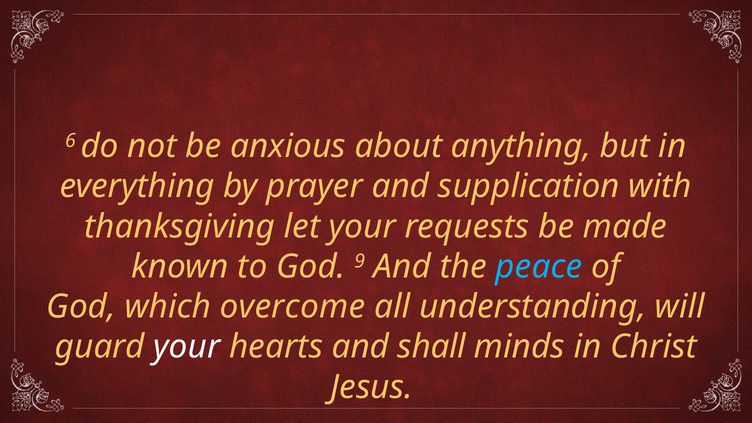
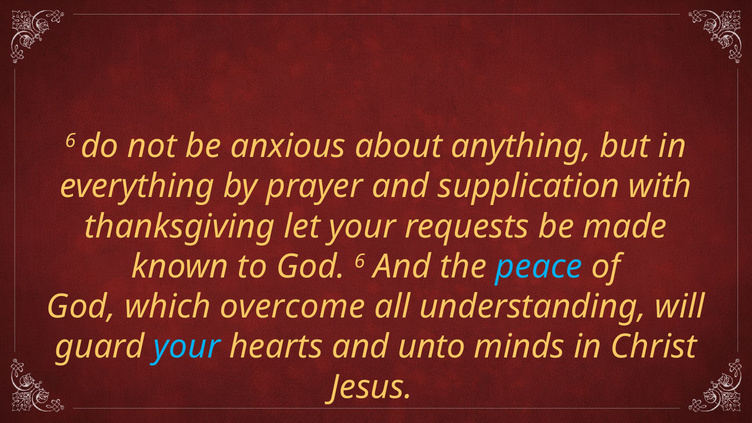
God 9: 9 -> 6
your at (187, 347) colour: white -> light blue
shall: shall -> unto
